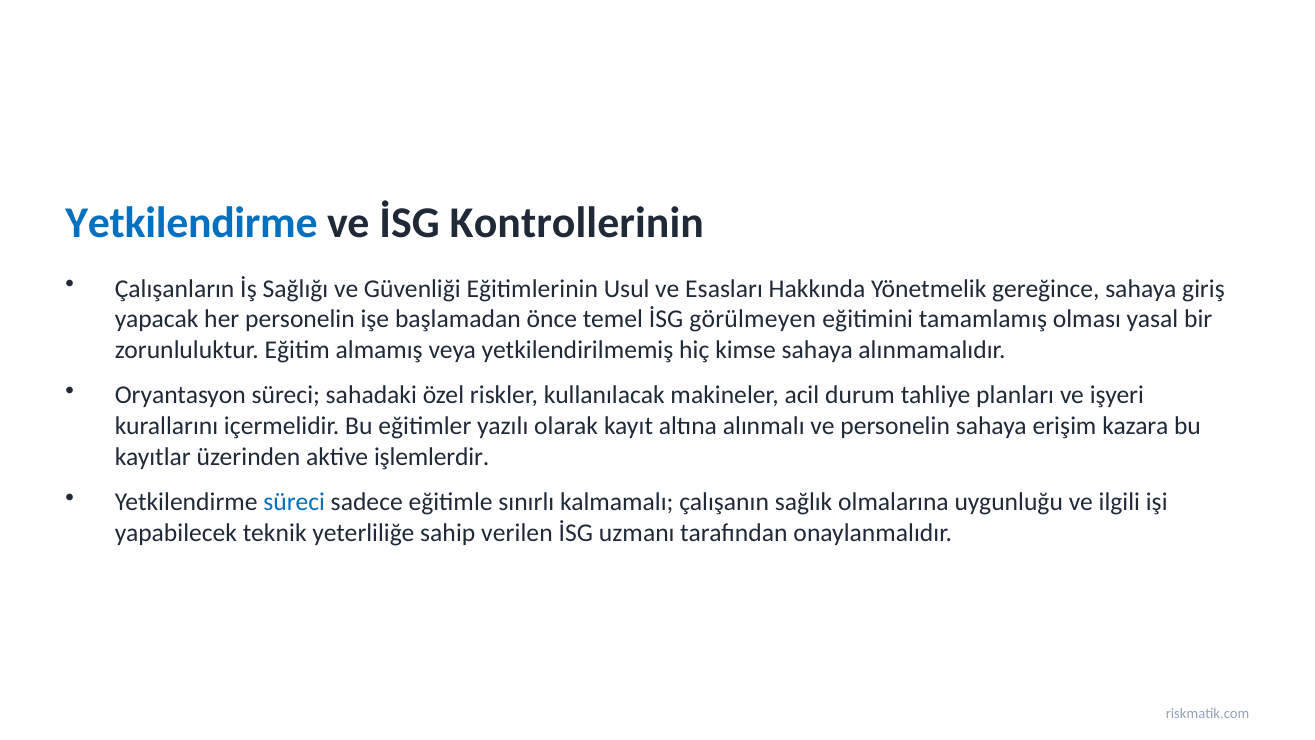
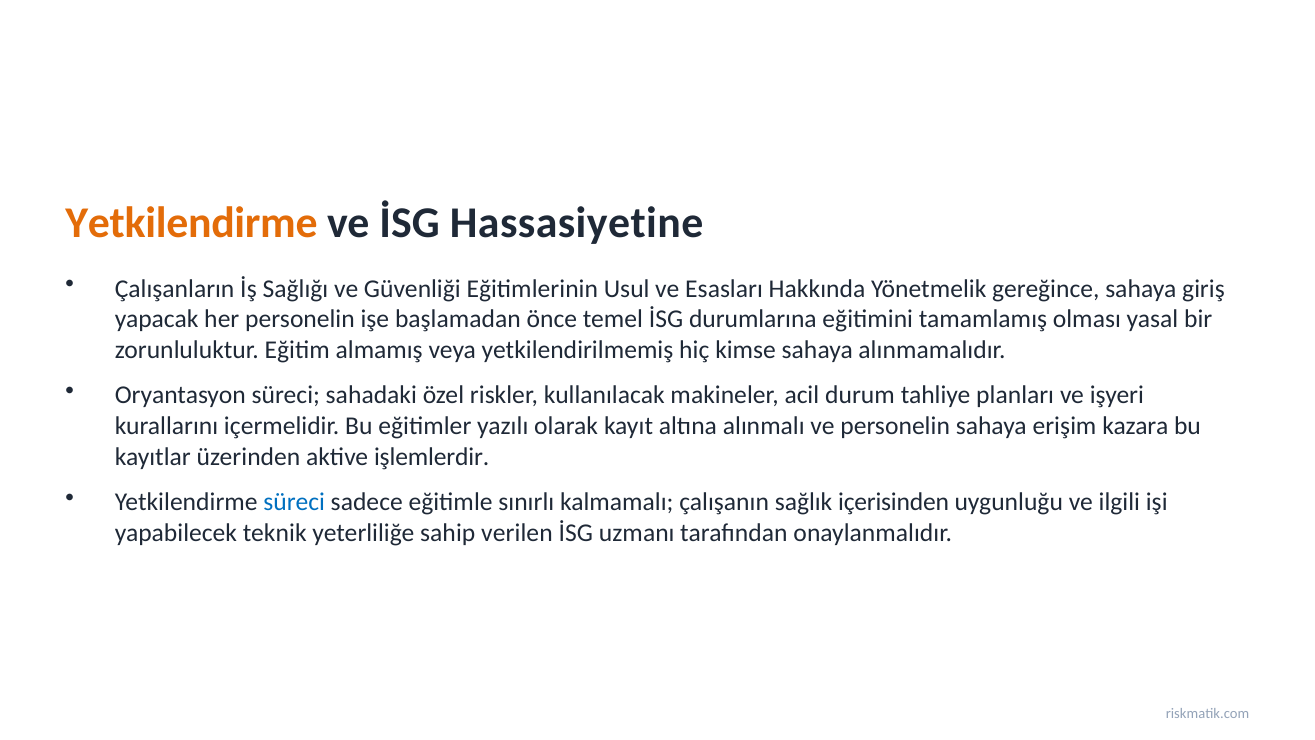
Yetkilendirme at (192, 222) colour: blue -> orange
Kontrollerinin: Kontrollerinin -> Hassasiyetine
görülmeyen: görülmeyen -> durumlarına
olmalarına: olmalarına -> içerisinden
